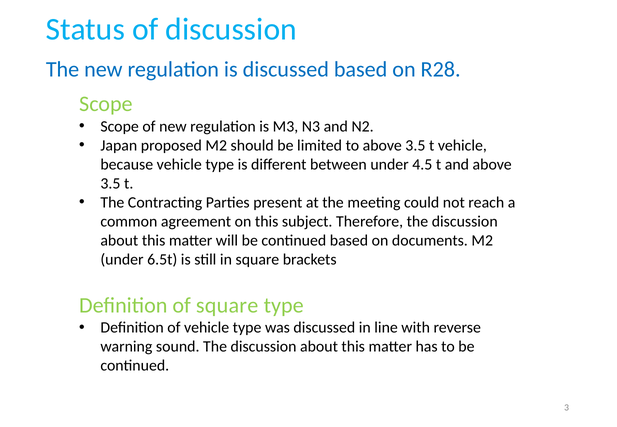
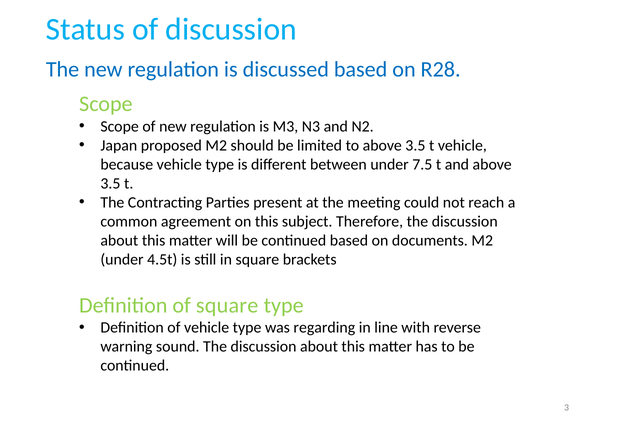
4.5: 4.5 -> 7.5
6.5t: 6.5t -> 4.5t
was discussed: discussed -> regarding
